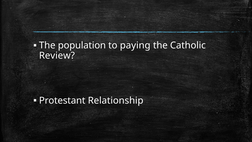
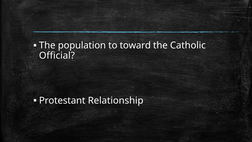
paying: paying -> toward
Review: Review -> Official
